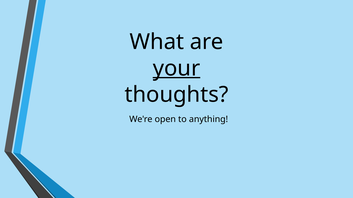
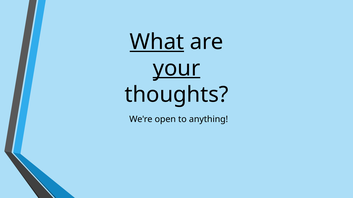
What underline: none -> present
